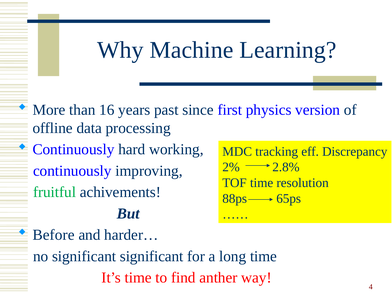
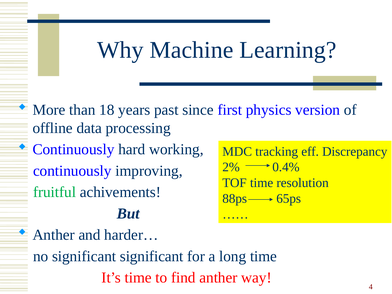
16: 16 -> 18
2.8%: 2.8% -> 0.4%
Before at (54, 235): Before -> Anther
